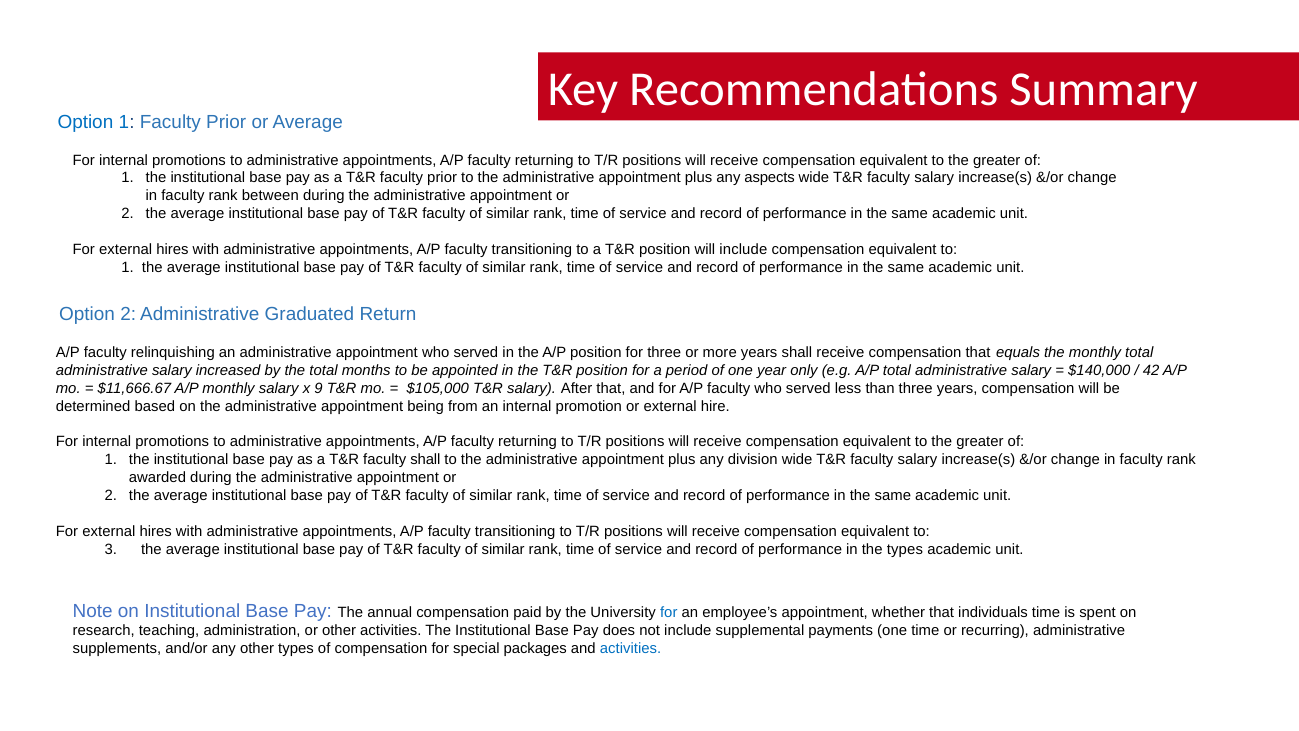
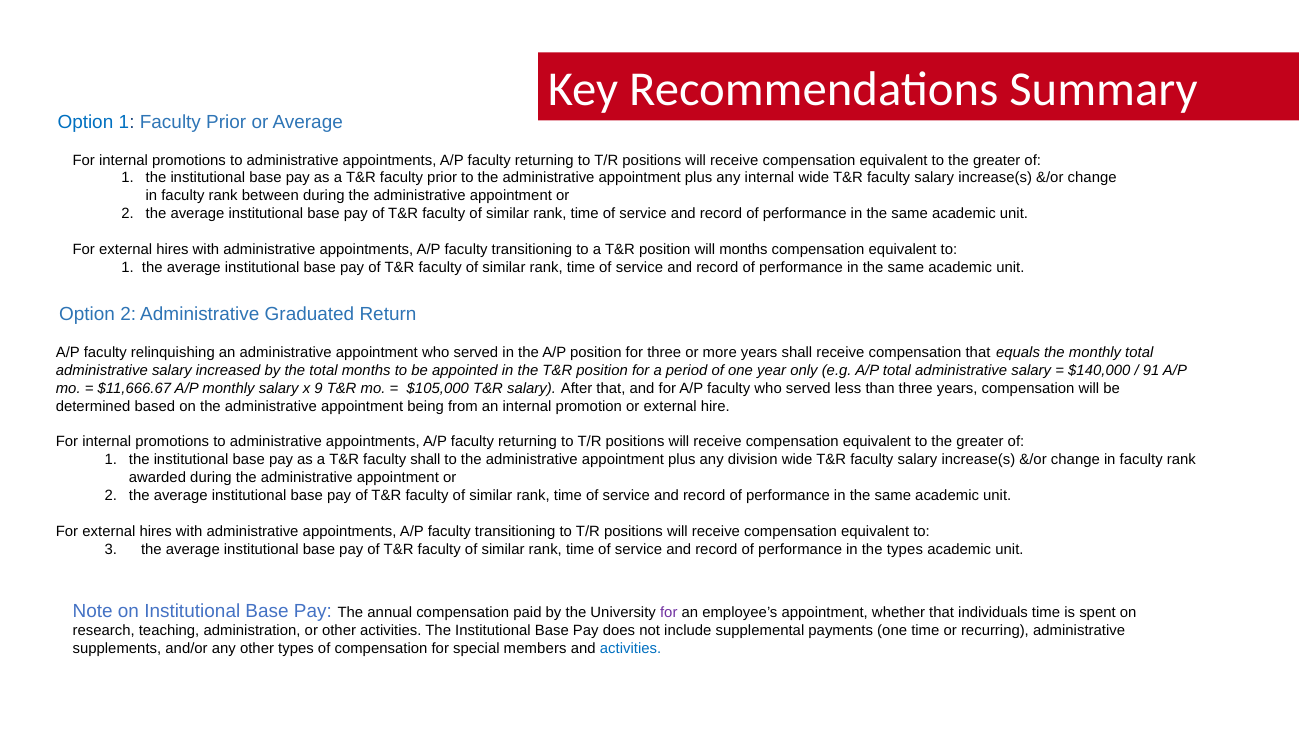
any aspects: aspects -> internal
will include: include -> months
42: 42 -> 91
for at (669, 612) colour: blue -> purple
packages: packages -> members
